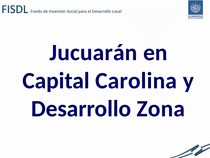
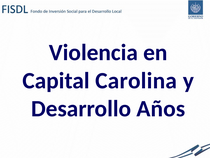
Jucuarán: Jucuarán -> Violencia
Zona: Zona -> Años
